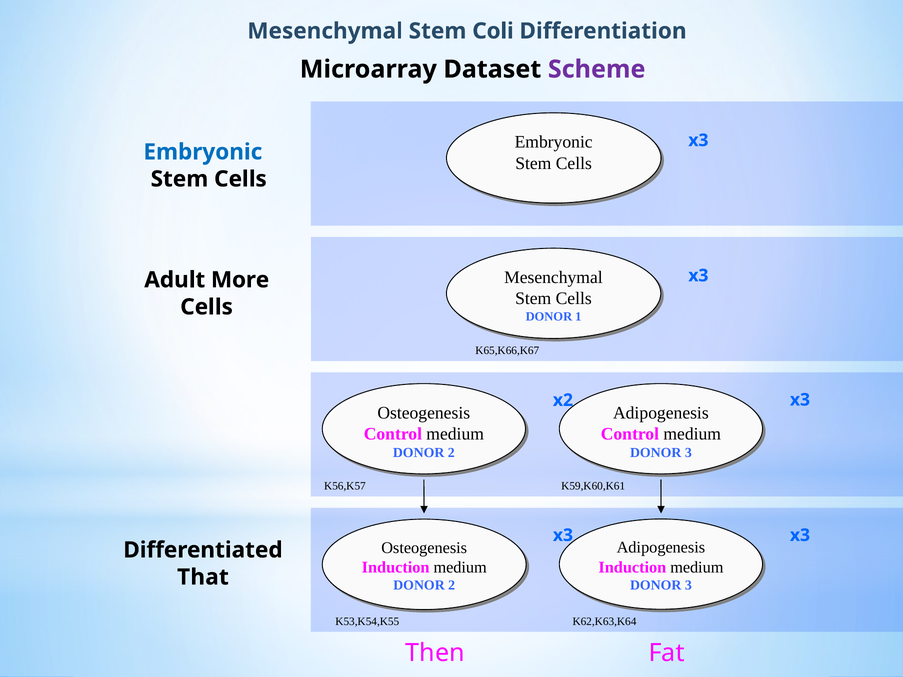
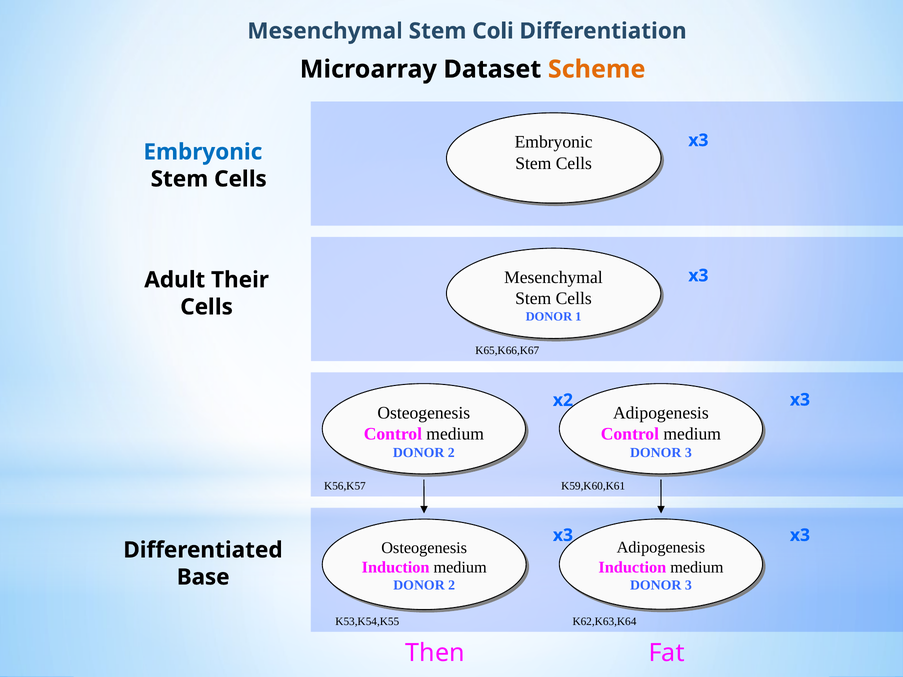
Scheme colour: purple -> orange
More: More -> Their
That: That -> Base
